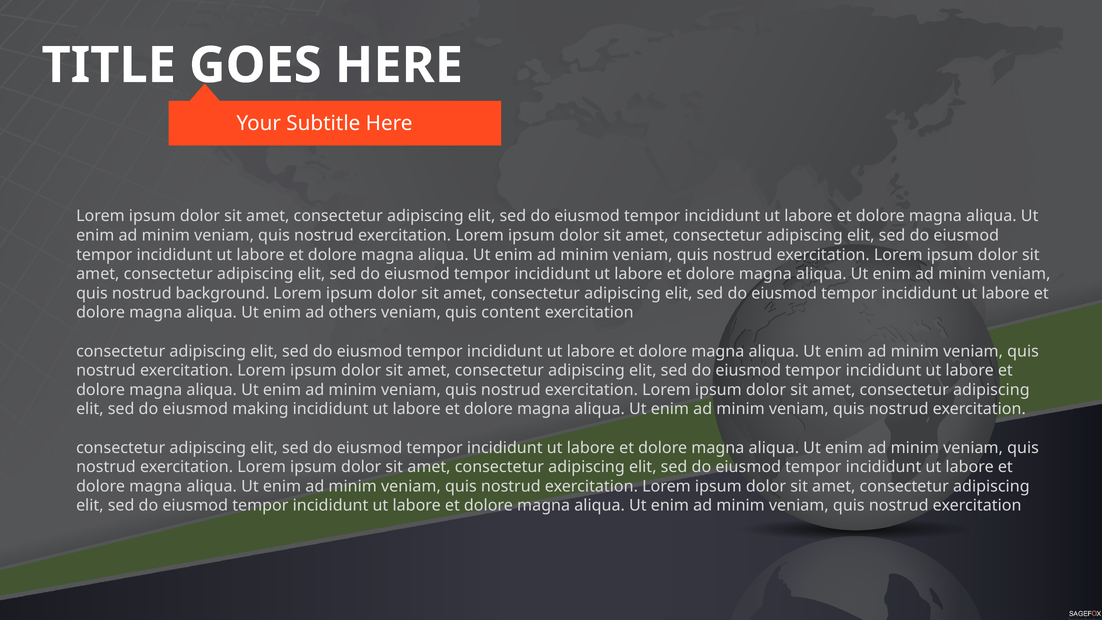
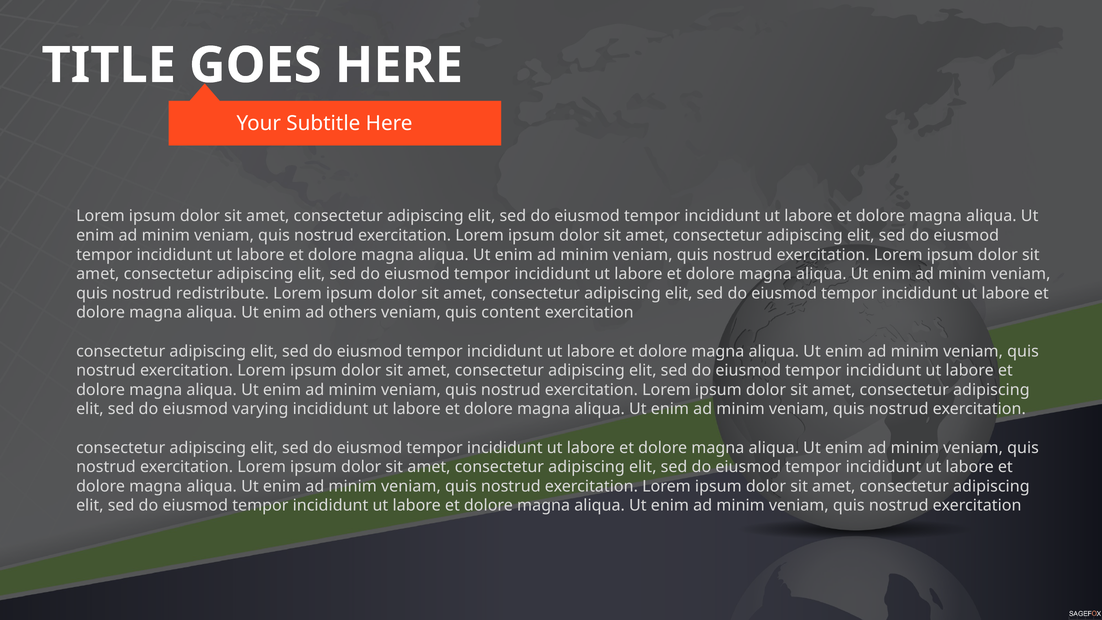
background: background -> redistribute
making: making -> varying
